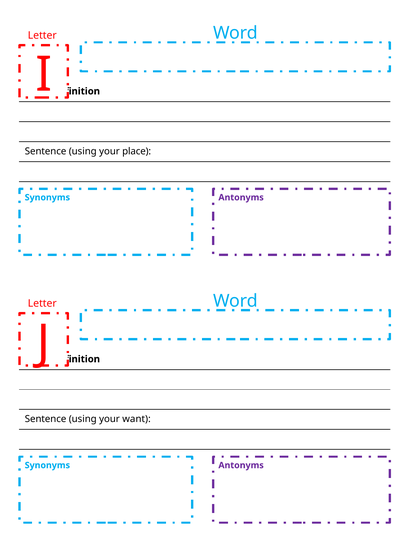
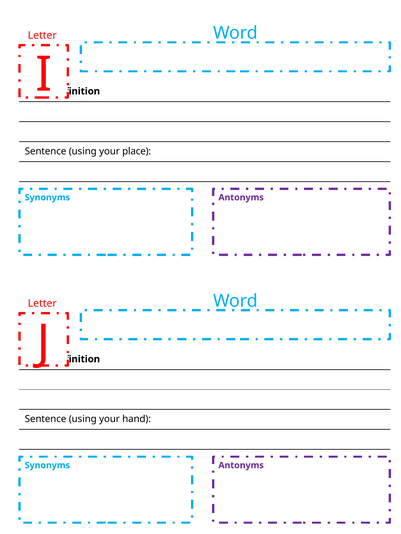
want: want -> hand
